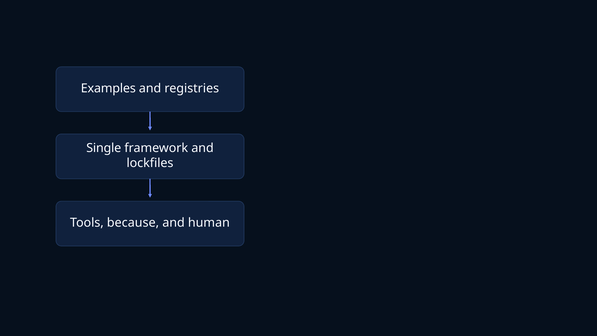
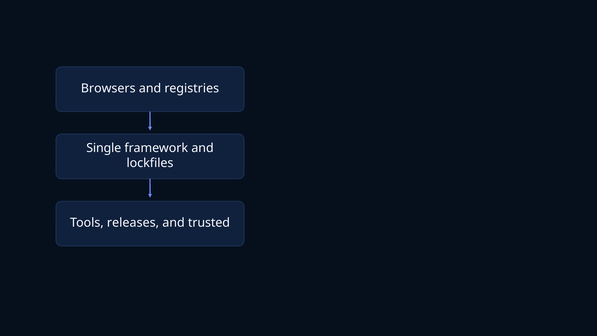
Examples: Examples -> Browsers
because: because -> releases
human: human -> trusted
